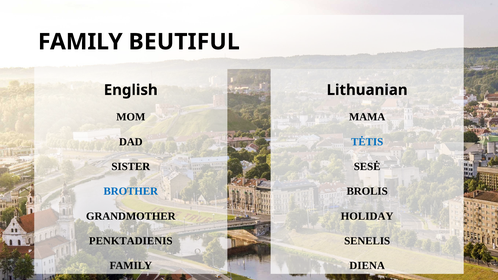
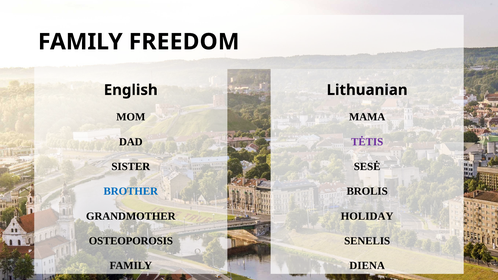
BEUTIFUL: BEUTIFUL -> FREEDOM
TĖTIS colour: blue -> purple
PENKTADIENIS: PENKTADIENIS -> OSTEOPOROSIS
